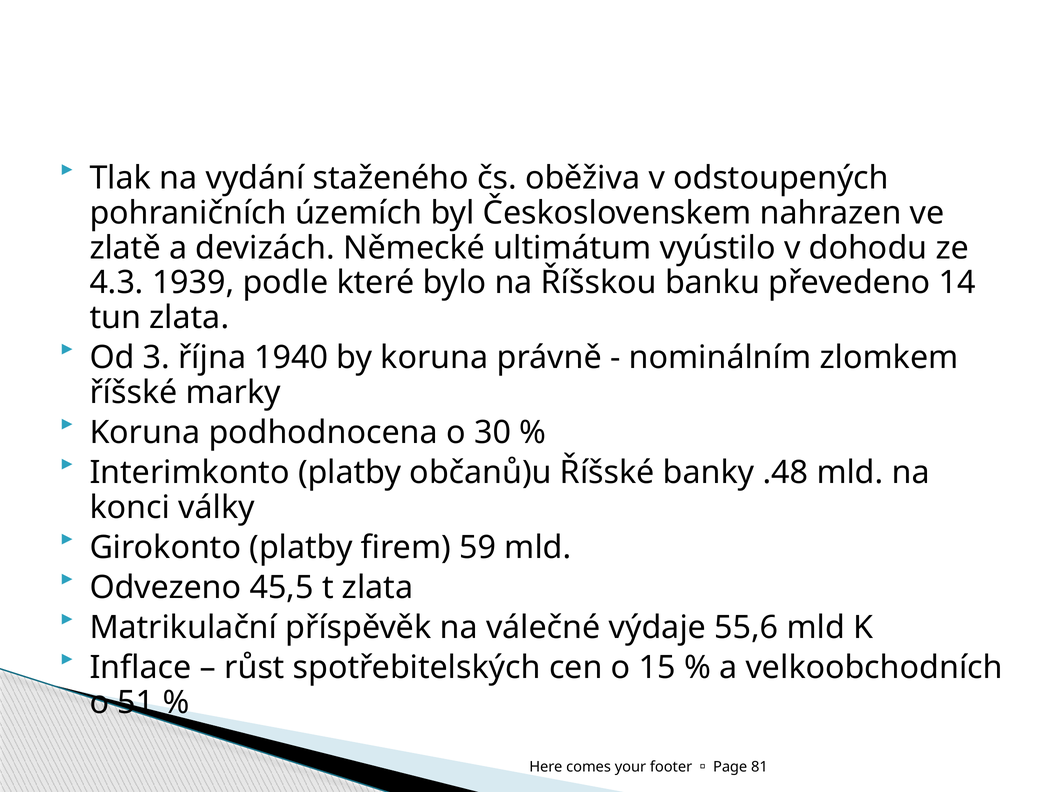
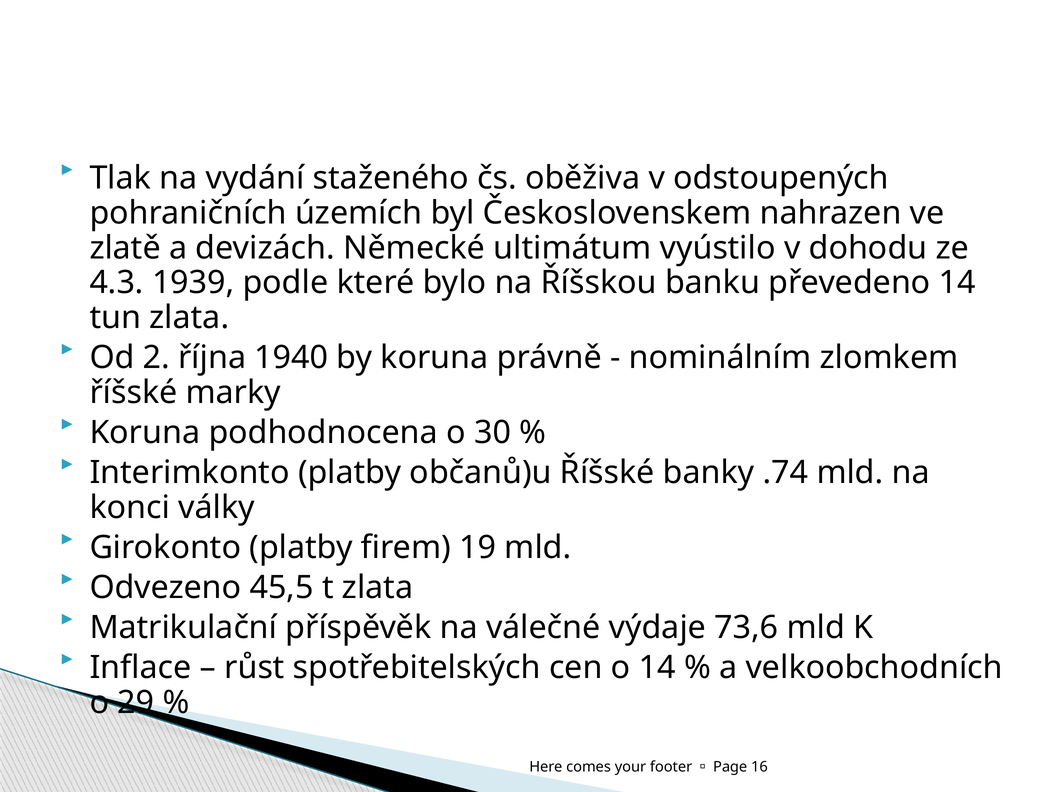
3: 3 -> 2
.48: .48 -> .74
59: 59 -> 19
55,6: 55,6 -> 73,6
o 15: 15 -> 14
51: 51 -> 29
81: 81 -> 16
